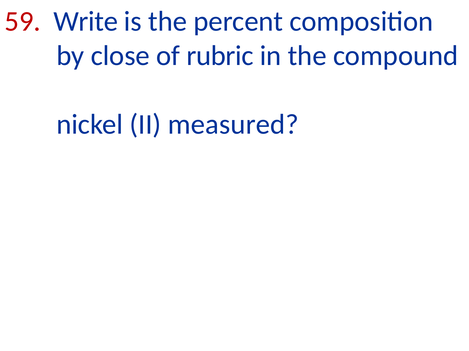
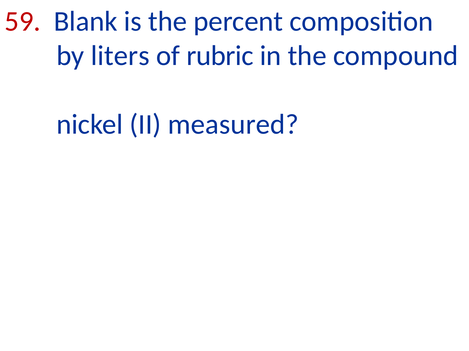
Write: Write -> Blank
close: close -> liters
